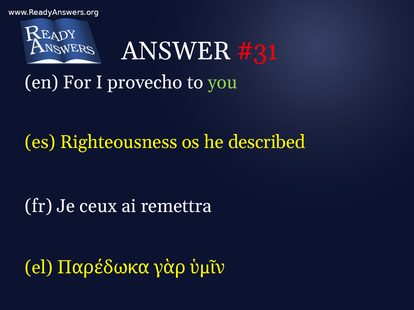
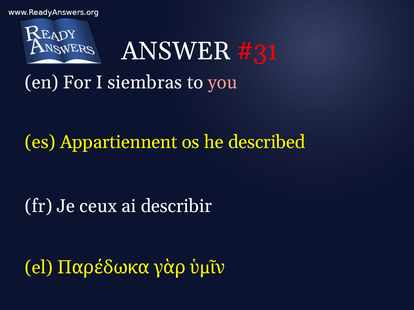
provecho: provecho -> siembras
you colour: light green -> pink
Righteousness: Righteousness -> Appartiennent
remettra: remettra -> describir
